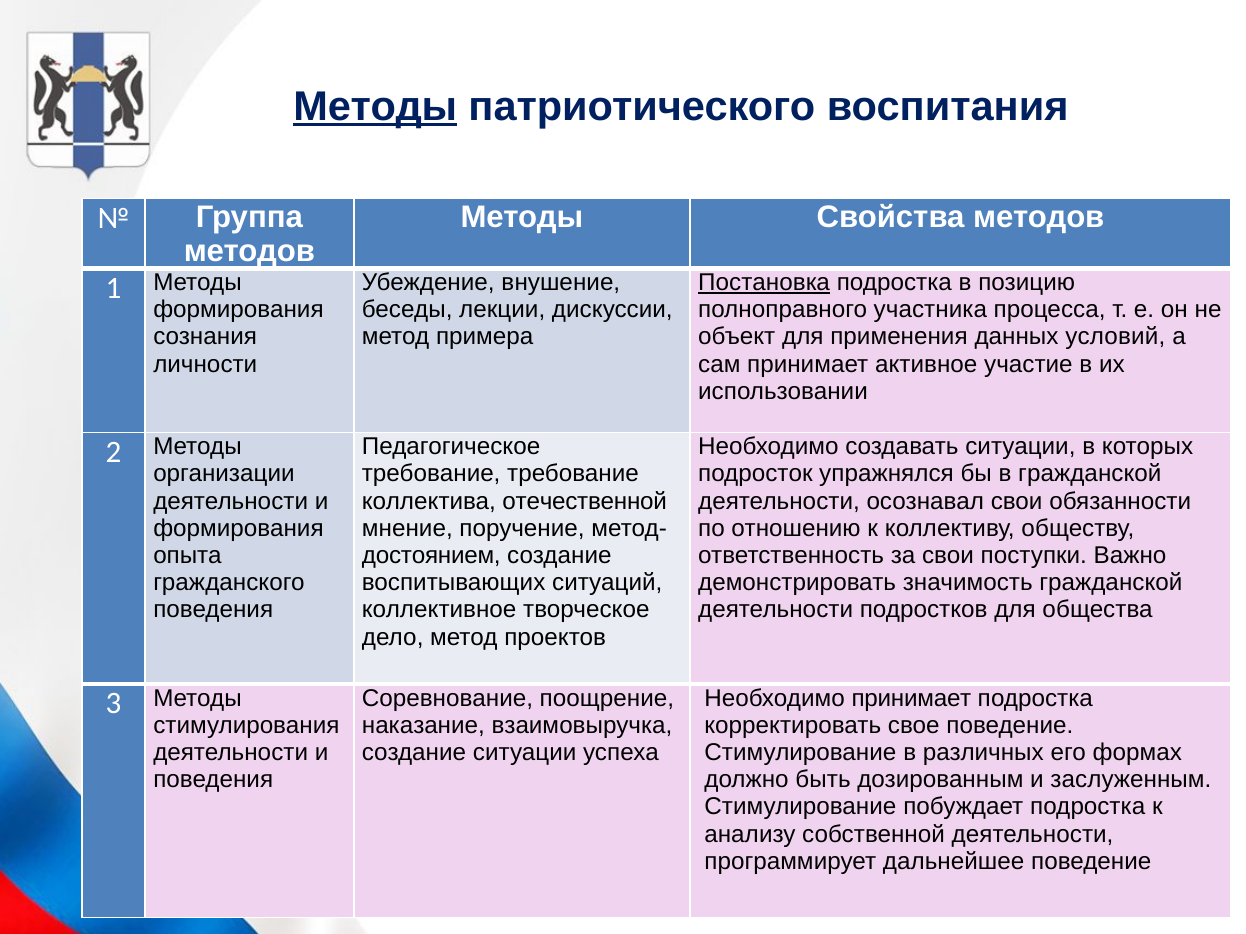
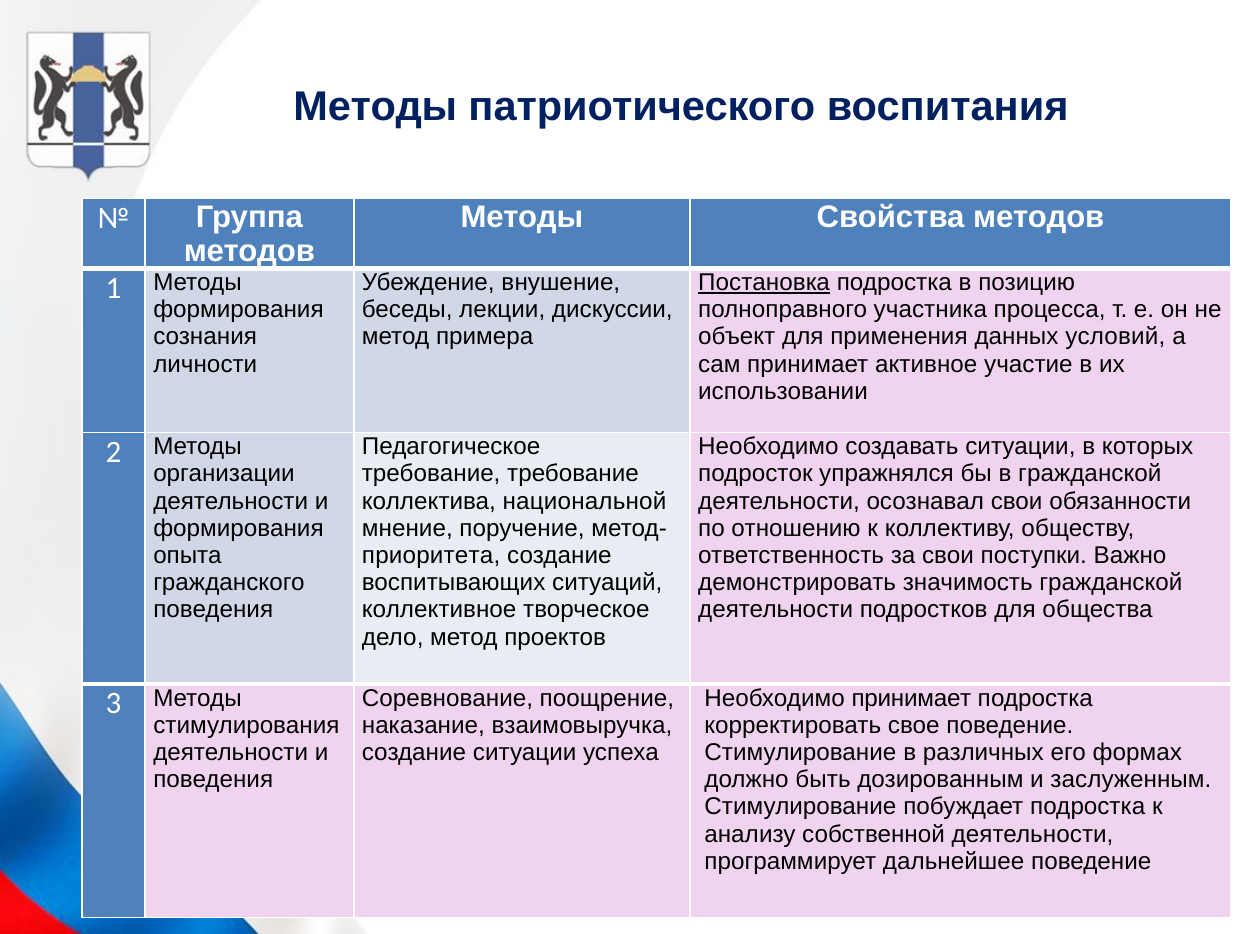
Методы at (375, 107) underline: present -> none
отечественной: отечественной -> национальной
достоянием: достоянием -> приоритета
